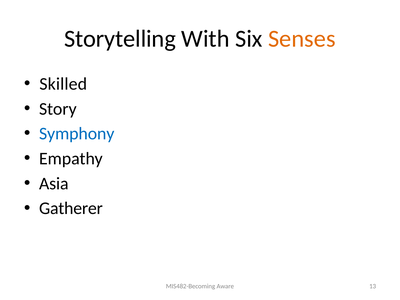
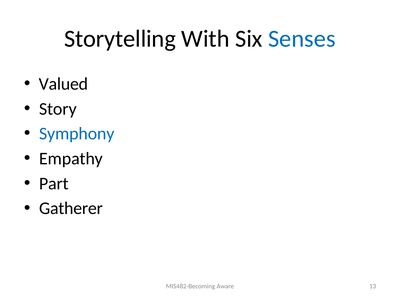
Senses colour: orange -> blue
Skilled: Skilled -> Valued
Asia: Asia -> Part
